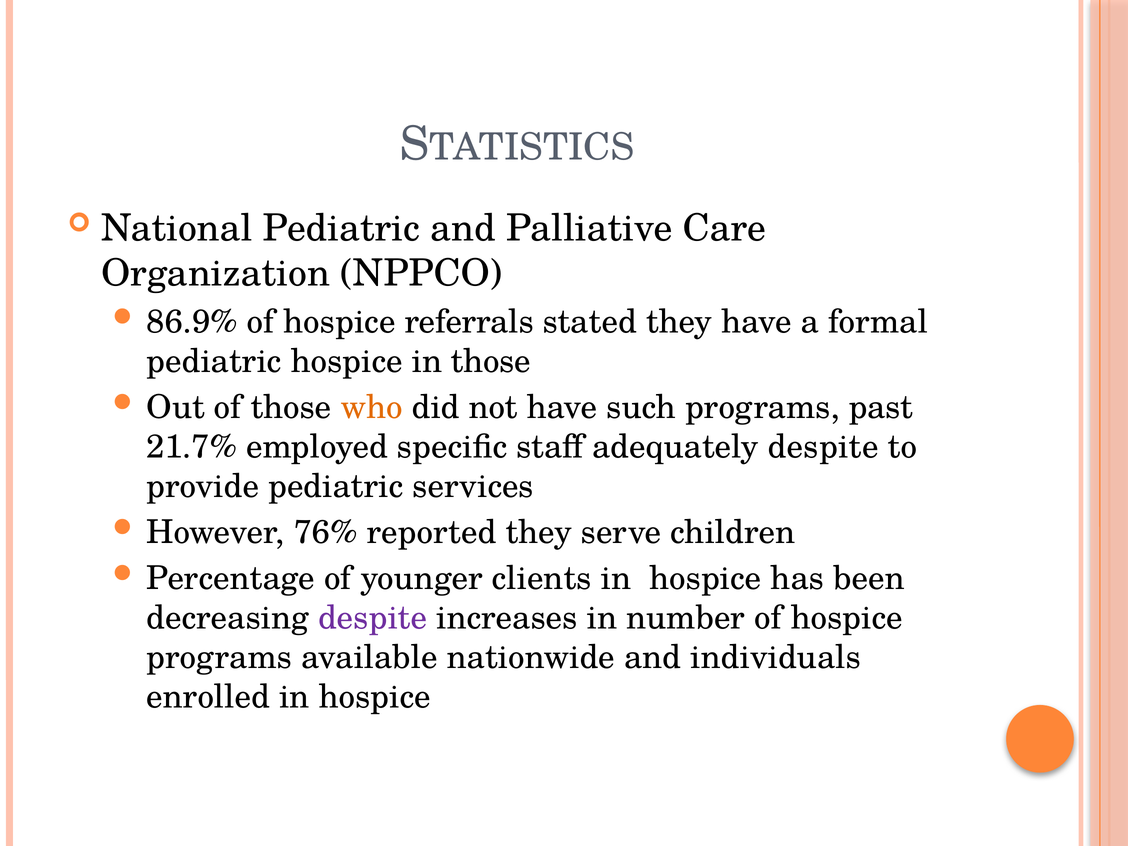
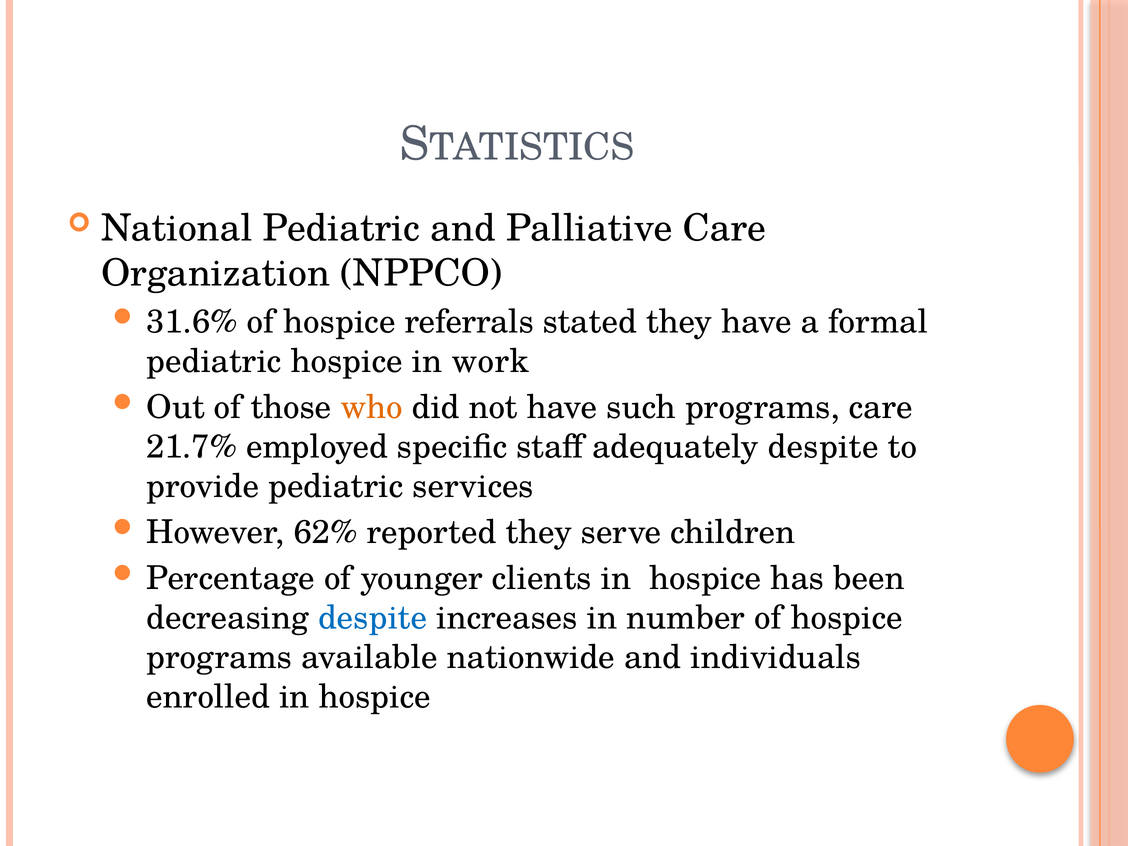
86.9%: 86.9% -> 31.6%
in those: those -> work
programs past: past -> care
76%: 76% -> 62%
despite at (373, 618) colour: purple -> blue
